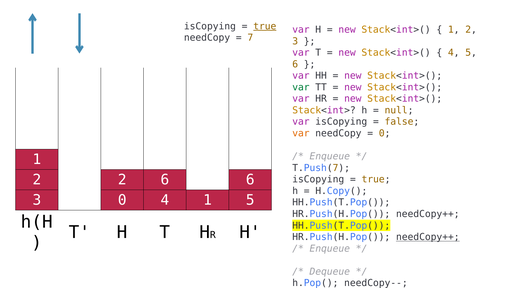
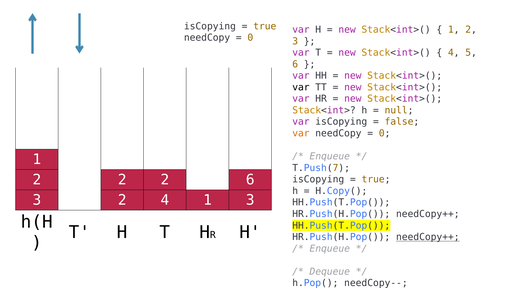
true at (265, 26) underline: present -> none
7 at (250, 38): 7 -> 0
var at (301, 87) colour: green -> black
2 2 6: 6 -> 2
3 0: 0 -> 2
1 5: 5 -> 3
